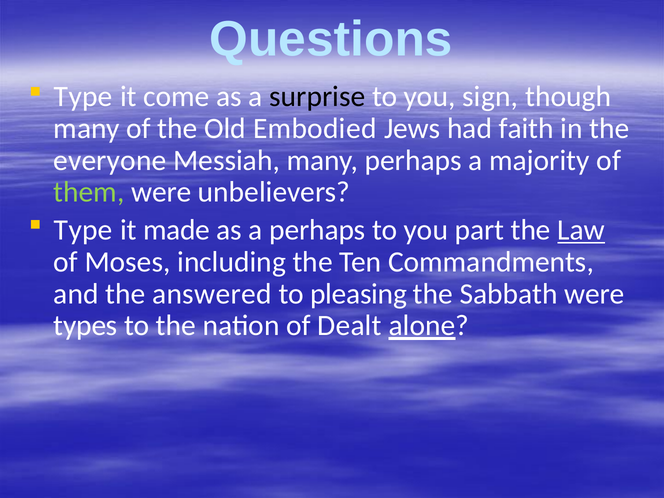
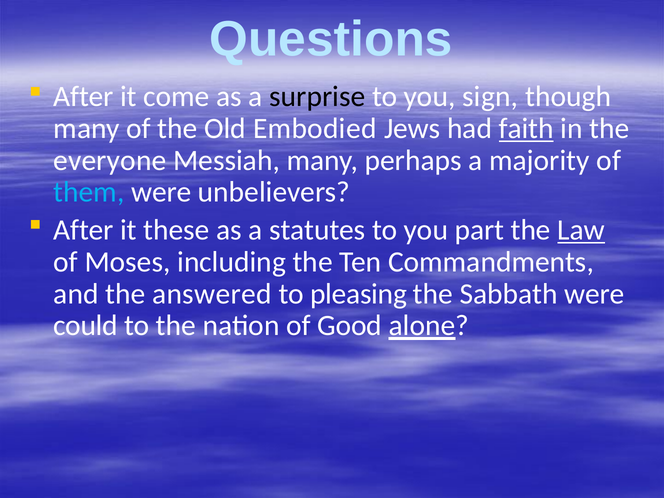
Type at (83, 97): Type -> After
faith underline: none -> present
them colour: light green -> light blue
Type at (83, 230): Type -> After
made: made -> these
a perhaps: perhaps -> statutes
types: types -> could
Dealt: Dealt -> Good
